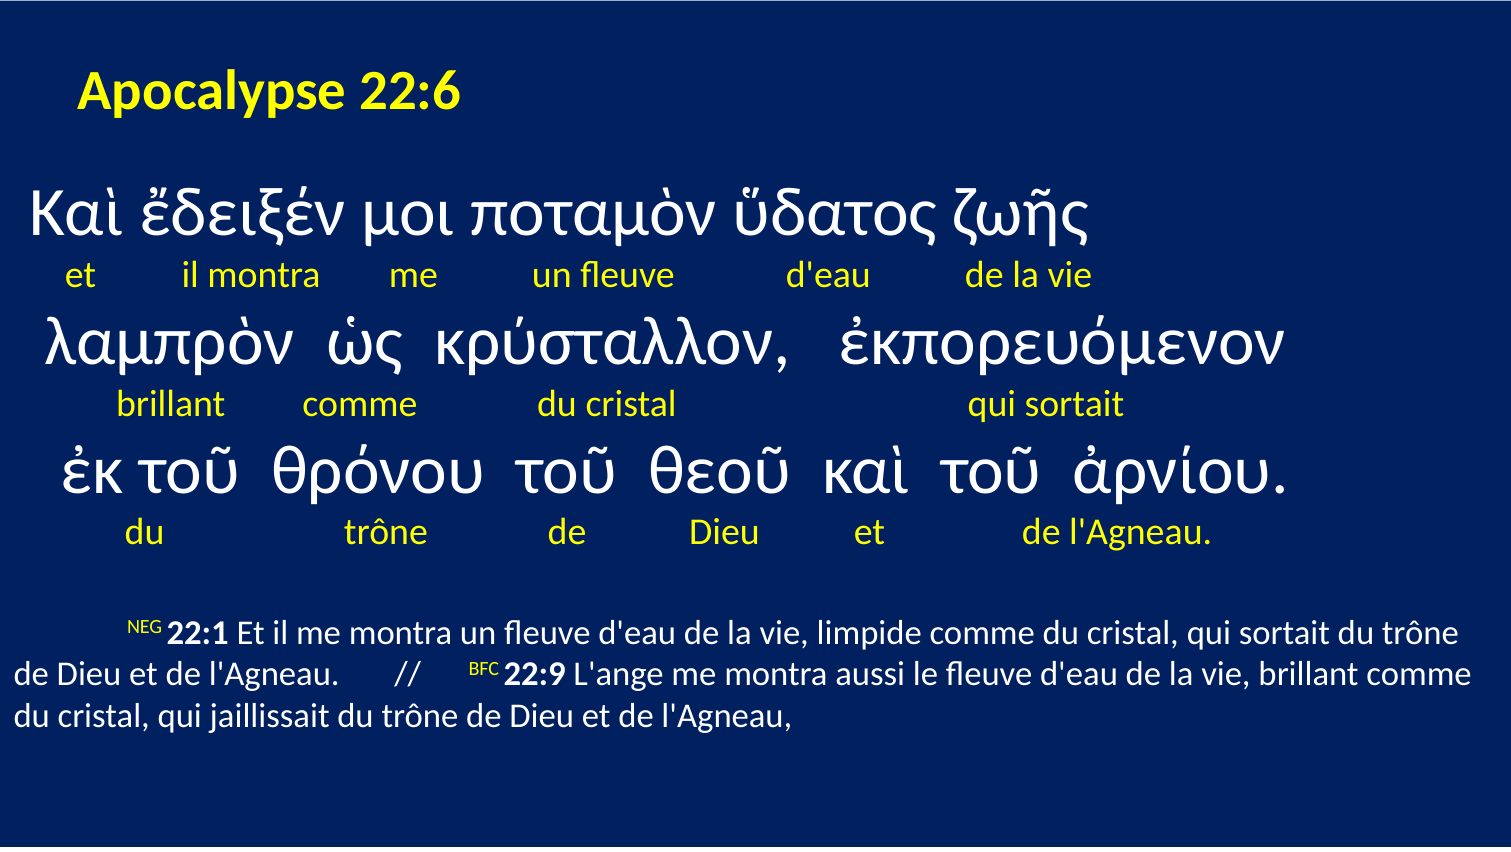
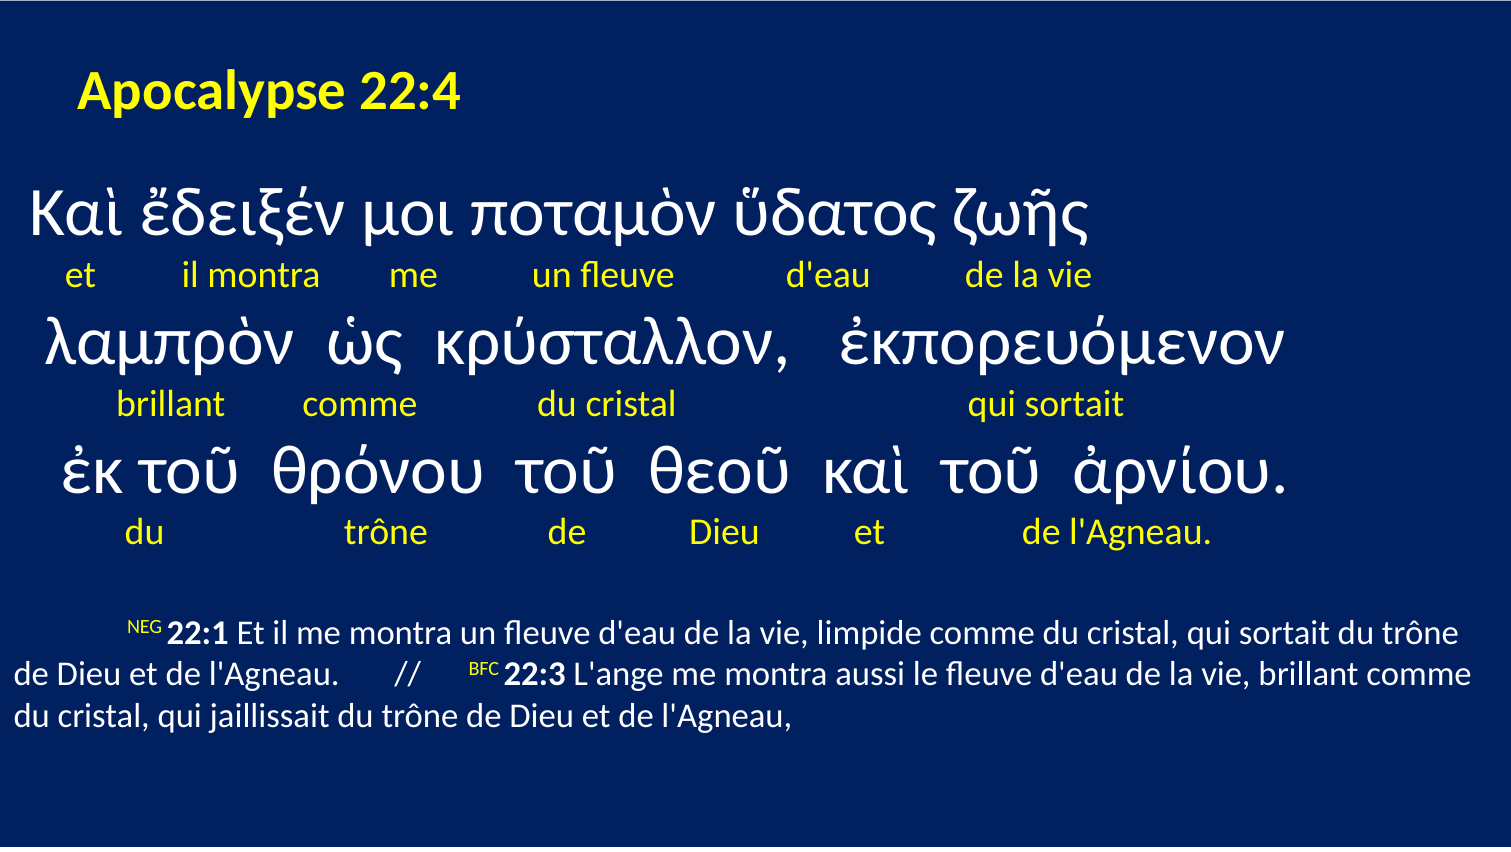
22:6: 22:6 -> 22:4
22:9: 22:9 -> 22:3
